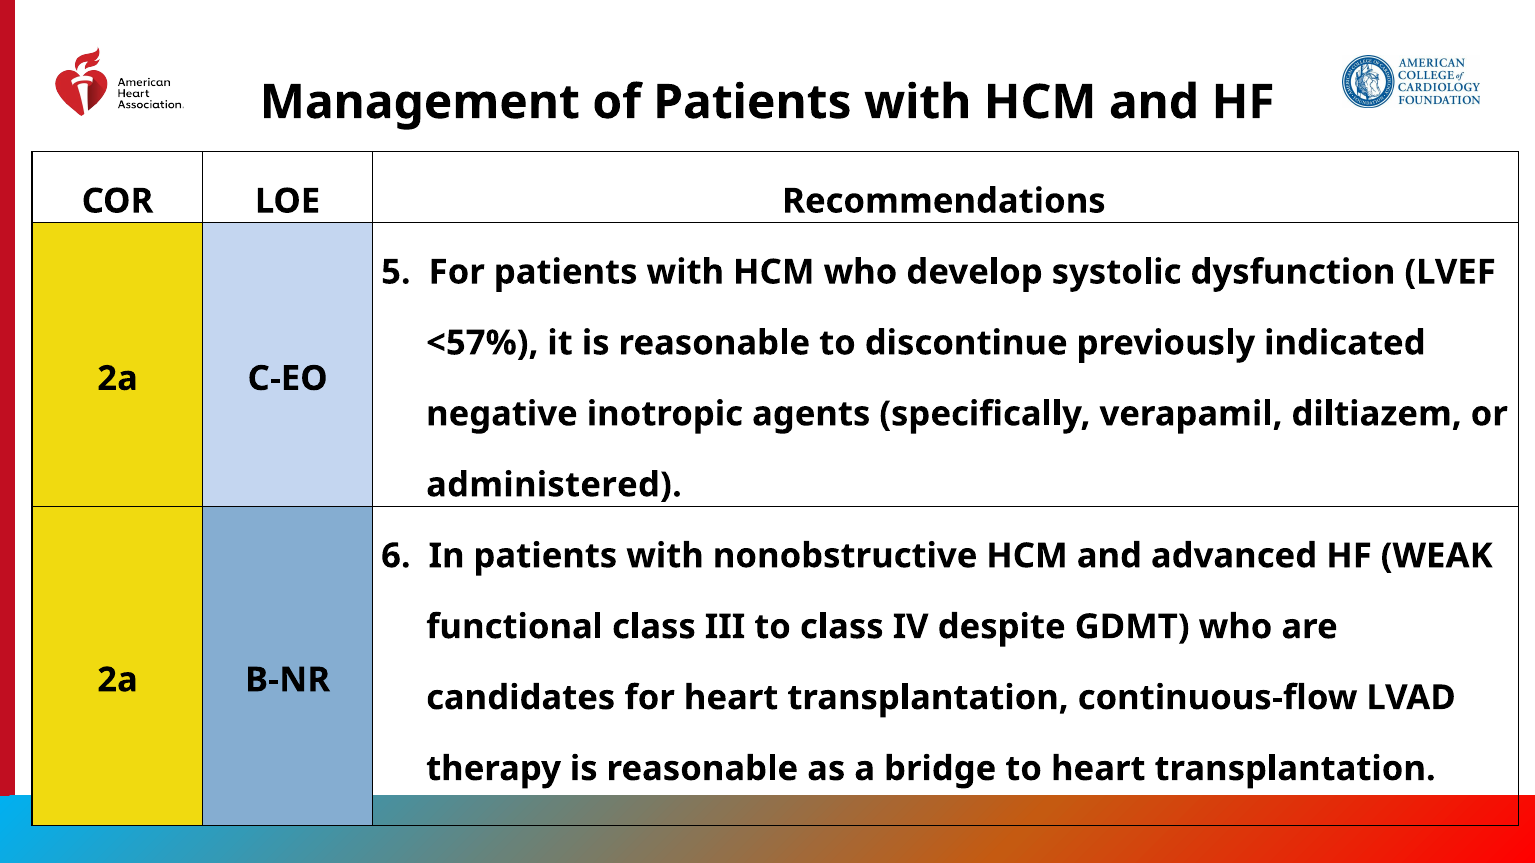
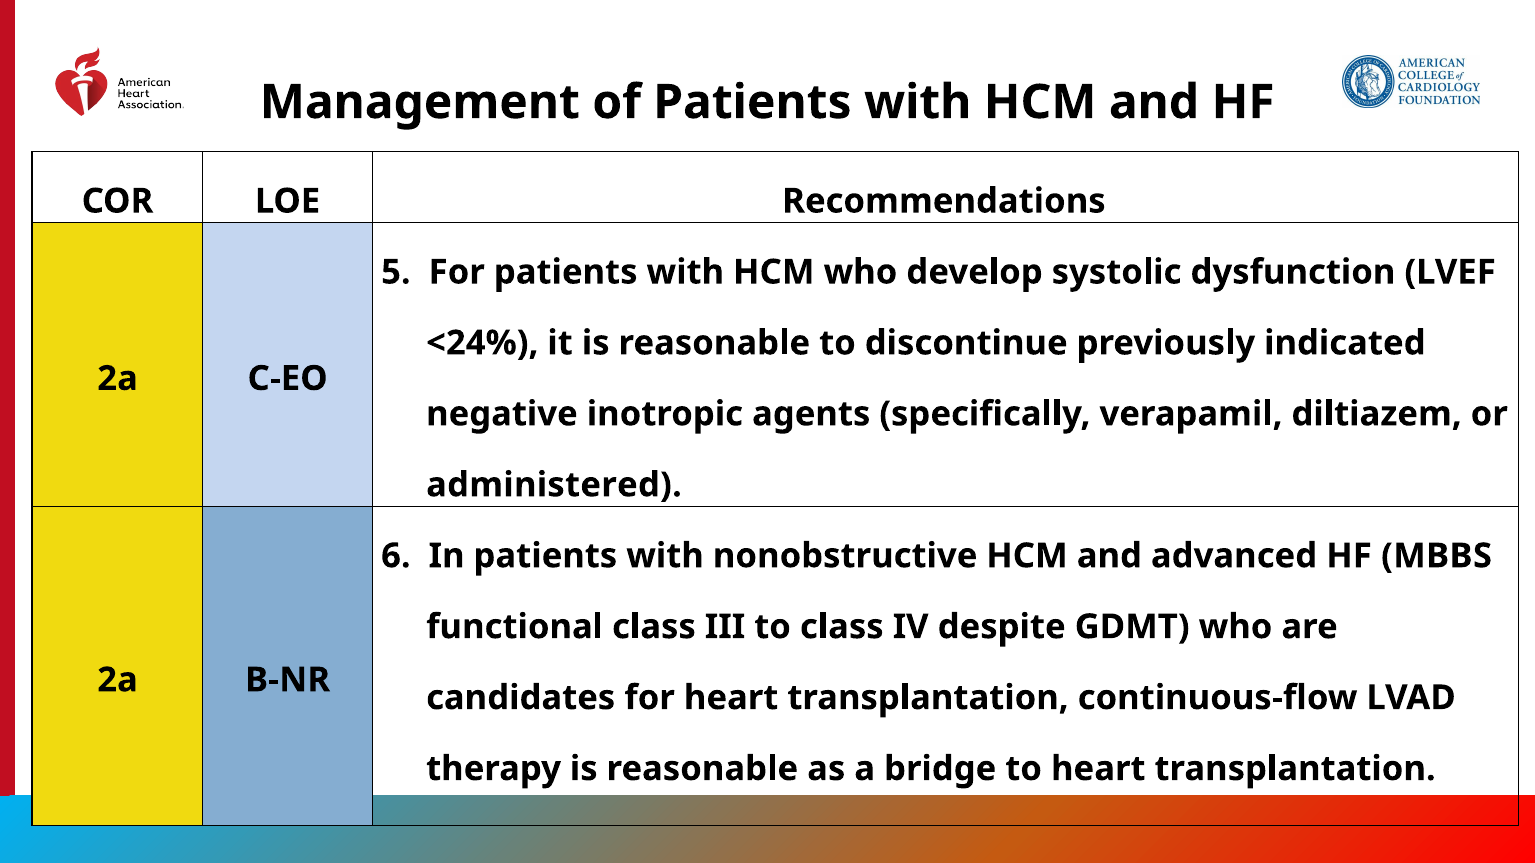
<57%: <57% -> <24%
WEAK: WEAK -> MBBS
